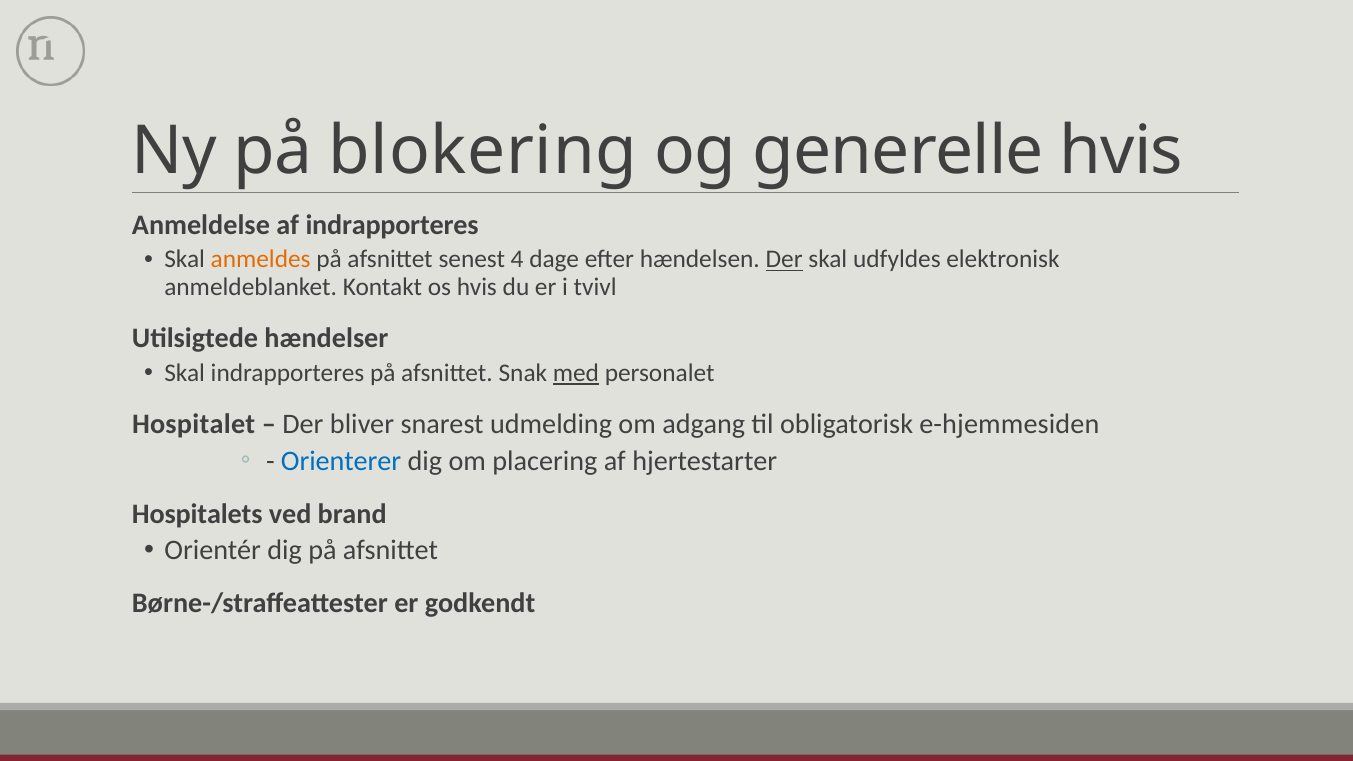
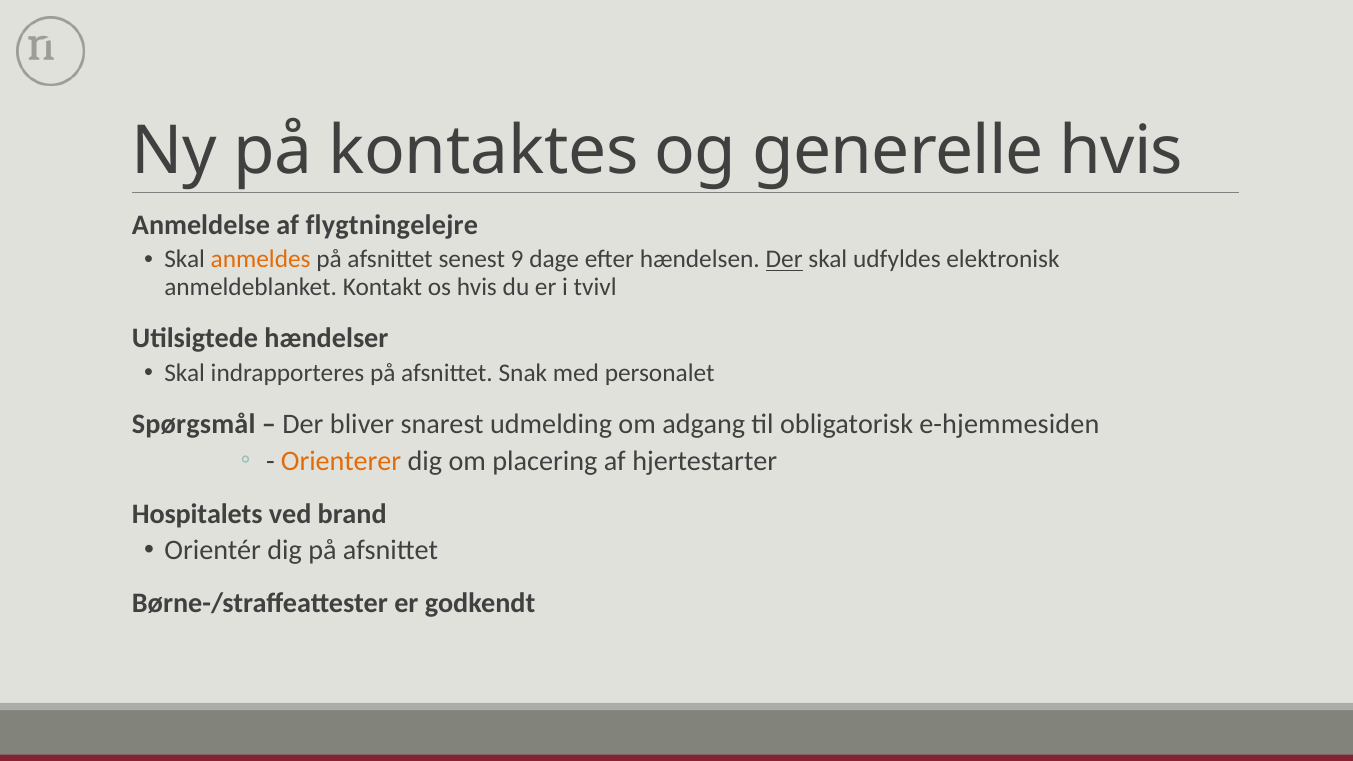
blokering: blokering -> kontaktes
af indrapporteres: indrapporteres -> flygtningelejre
4: 4 -> 9
med underline: present -> none
Hospitalet: Hospitalet -> Spørgsmål
Orienterer colour: blue -> orange
